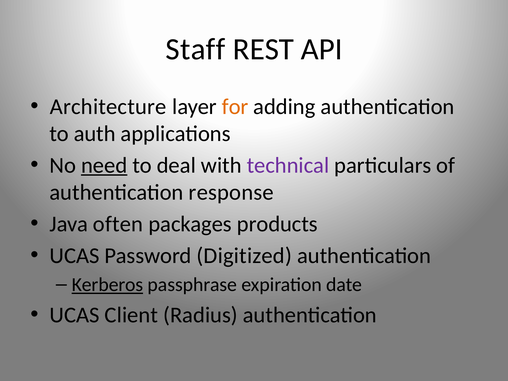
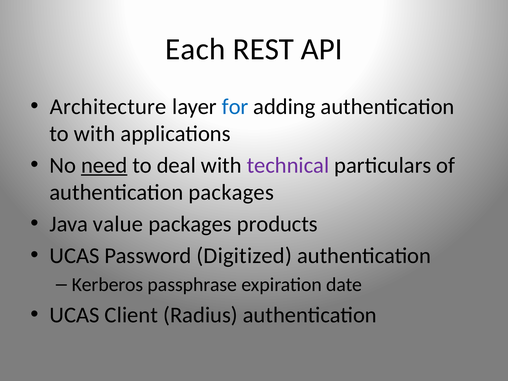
Staff: Staff -> Each
for colour: orange -> blue
to auth: auth -> with
authentication response: response -> packages
often: often -> value
Kerberos underline: present -> none
